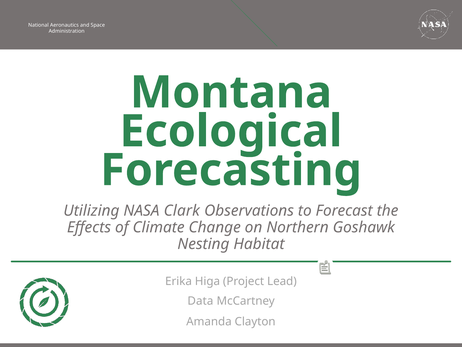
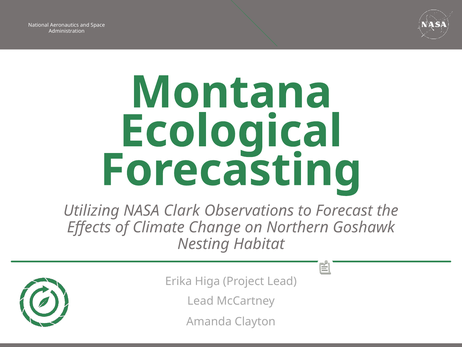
Data at (200, 301): Data -> Lead
